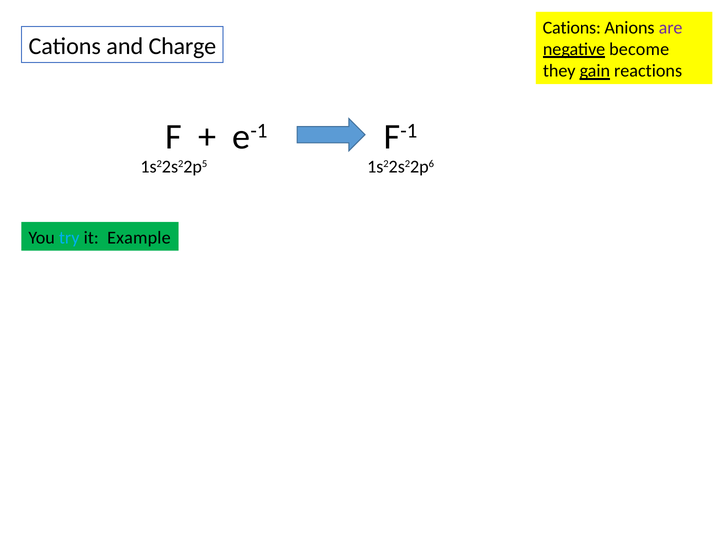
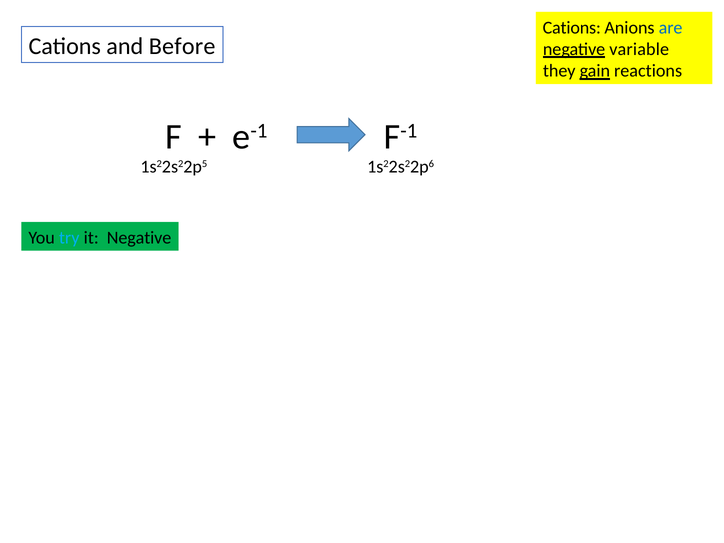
are colour: purple -> blue
Charge: Charge -> Before
become: become -> variable
it Example: Example -> Negative
